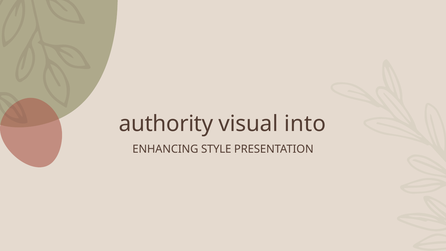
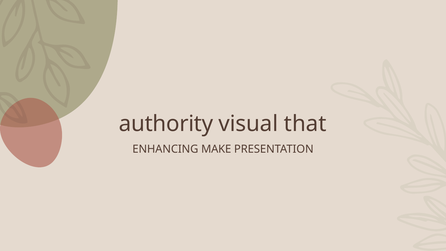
into: into -> that
STYLE: STYLE -> MAKE
